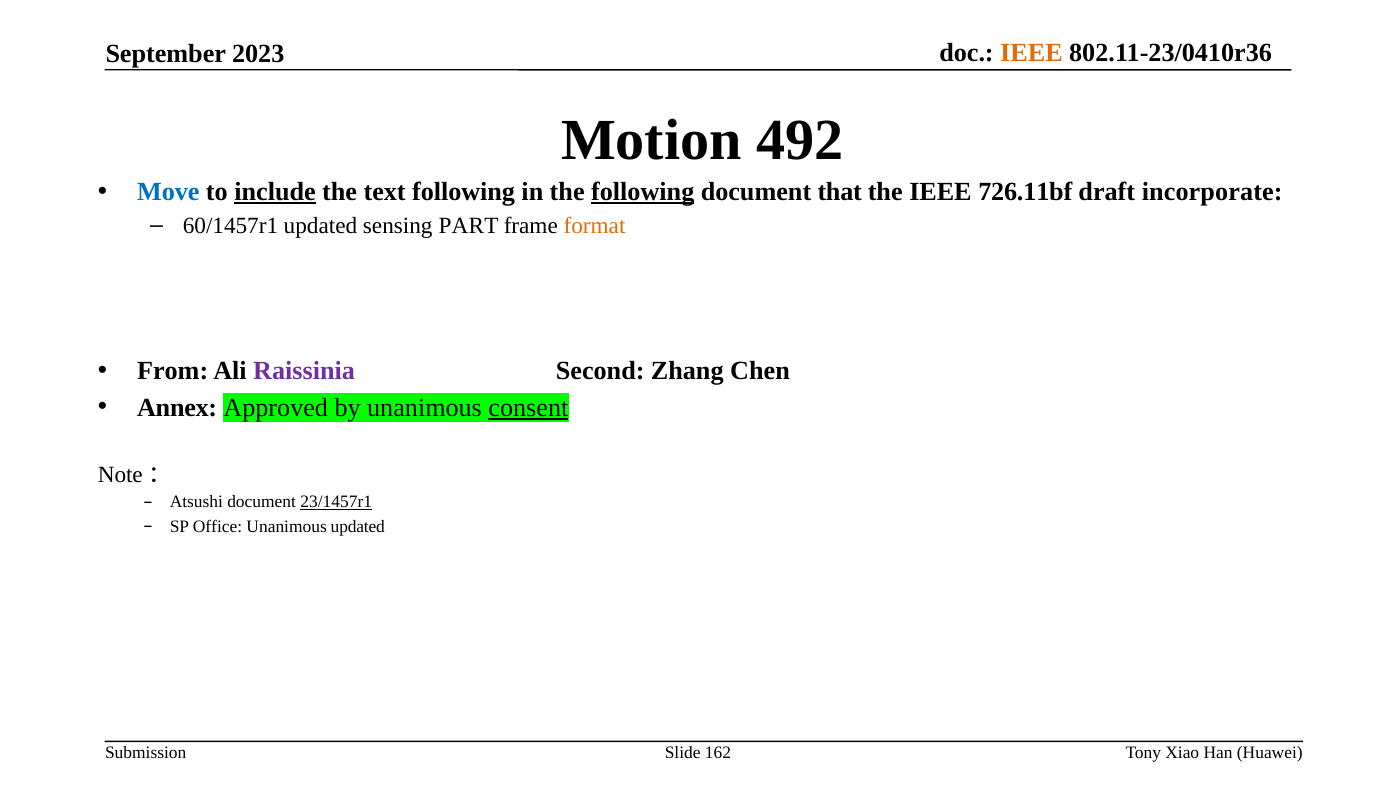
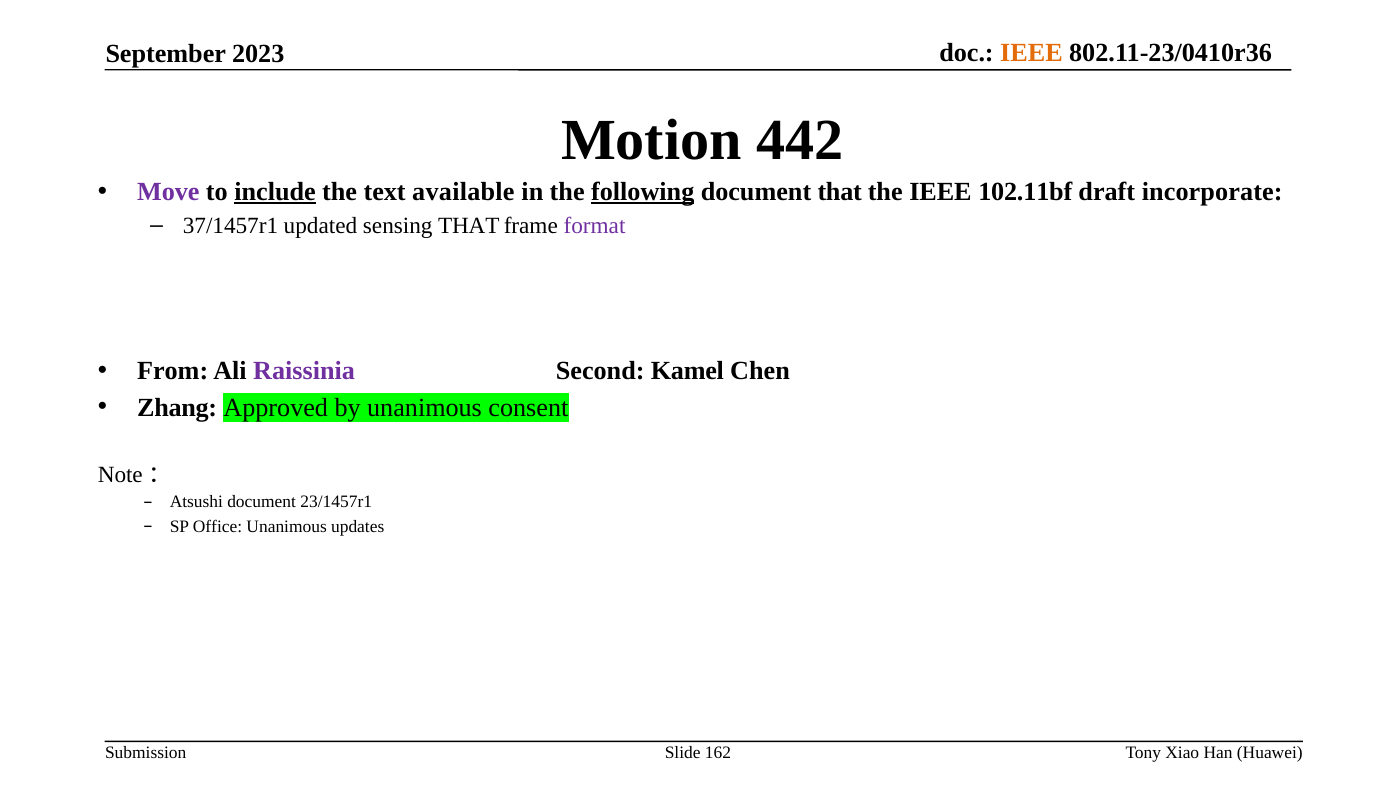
492: 492 -> 442
Move colour: blue -> purple
text following: following -> available
726.11bf: 726.11bf -> 102.11bf
60/1457r1: 60/1457r1 -> 37/1457r1
sensing PART: PART -> THAT
format colour: orange -> purple
Zhang: Zhang -> Kamel
Annex: Annex -> Zhang
consent underline: present -> none
23/1457r1 underline: present -> none
Unanimous updated: updated -> updates
